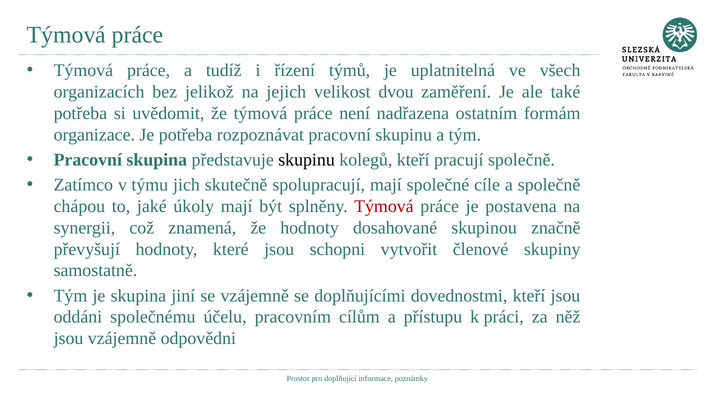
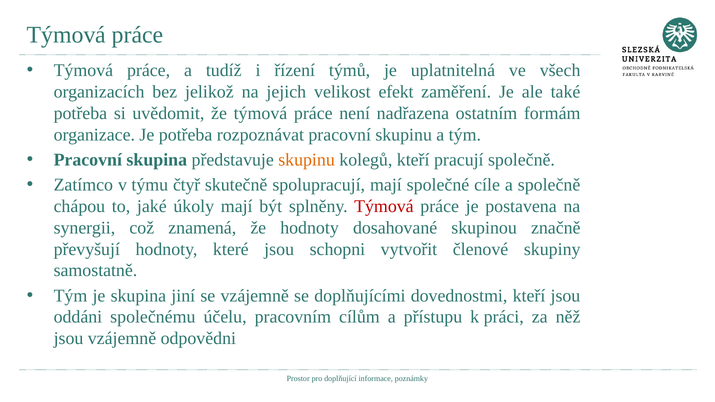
dvou: dvou -> efekt
skupinu at (307, 160) colour: black -> orange
jich: jich -> čtyř
